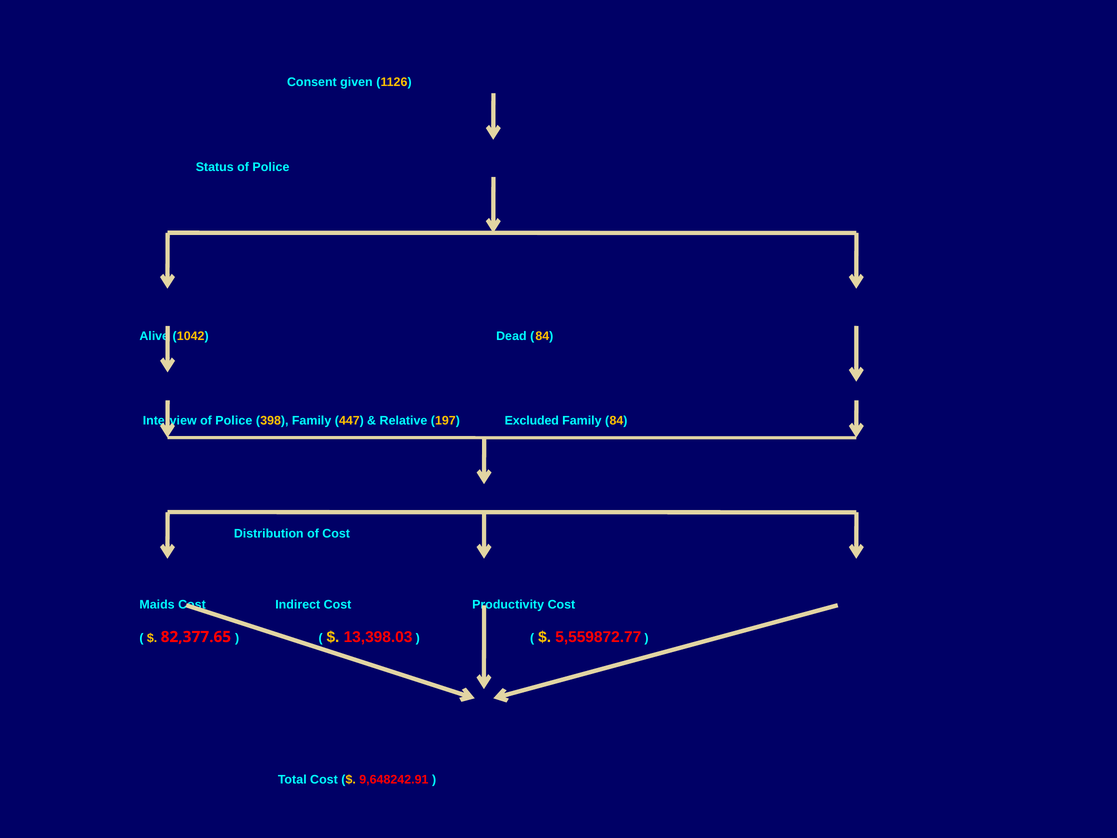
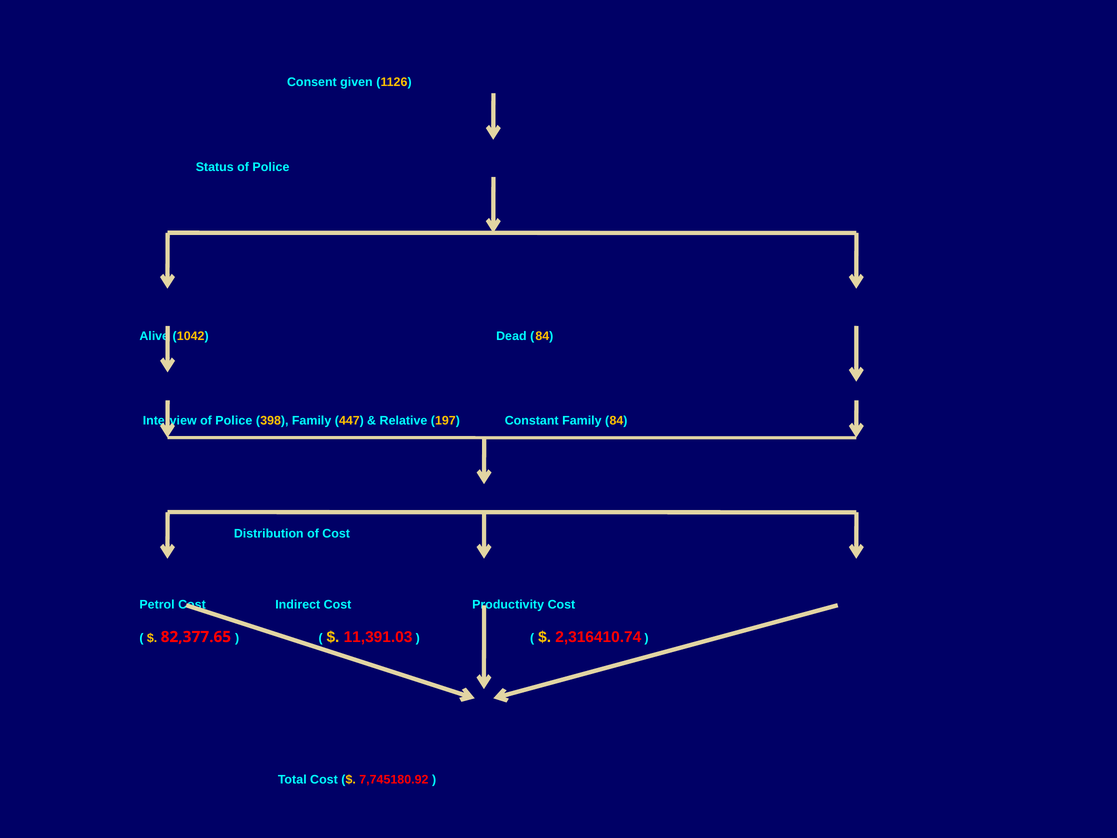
Excluded: Excluded -> Constant
Maids: Maids -> Petrol
13,398.03: 13,398.03 -> 11,391.03
5,559872.77: 5,559872.77 -> 2,316410.74
9,648242.91: 9,648242.91 -> 7,745180.92
